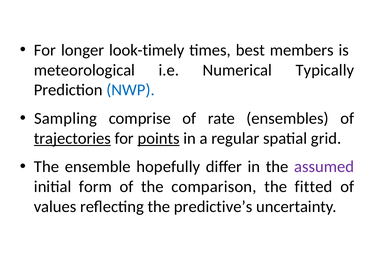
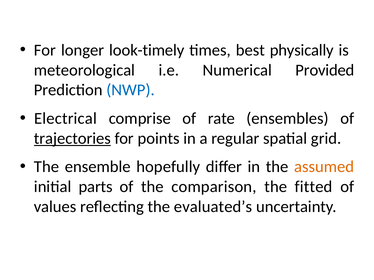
members: members -> physically
Typically: Typically -> Provided
Sampling: Sampling -> Electrical
points underline: present -> none
assumed colour: purple -> orange
form: form -> parts
predictive’s: predictive’s -> evaluated’s
